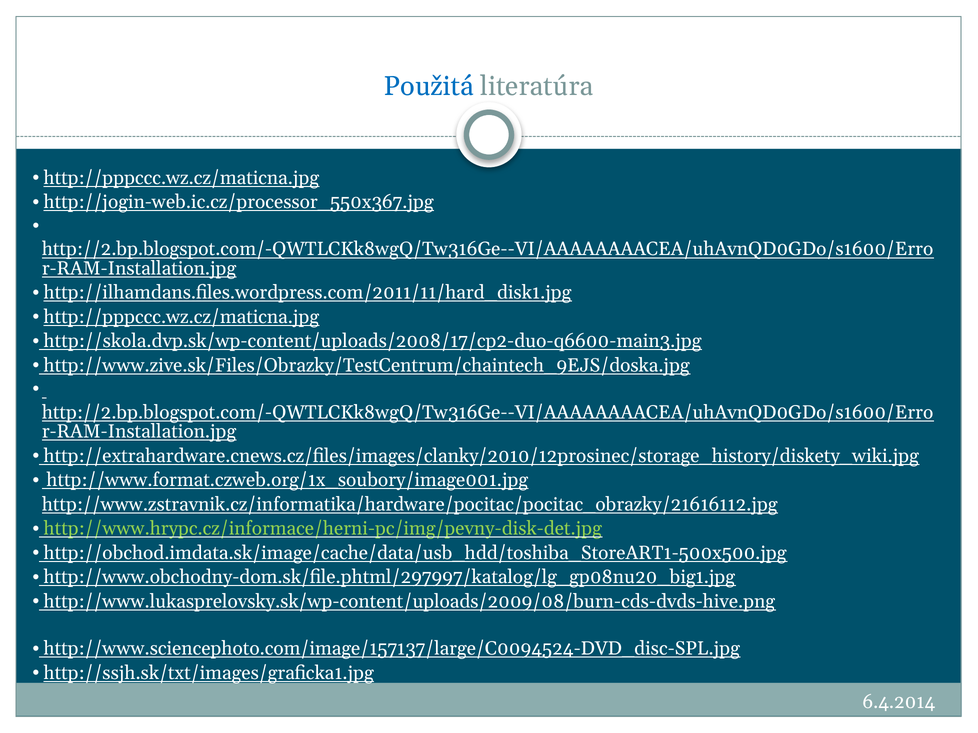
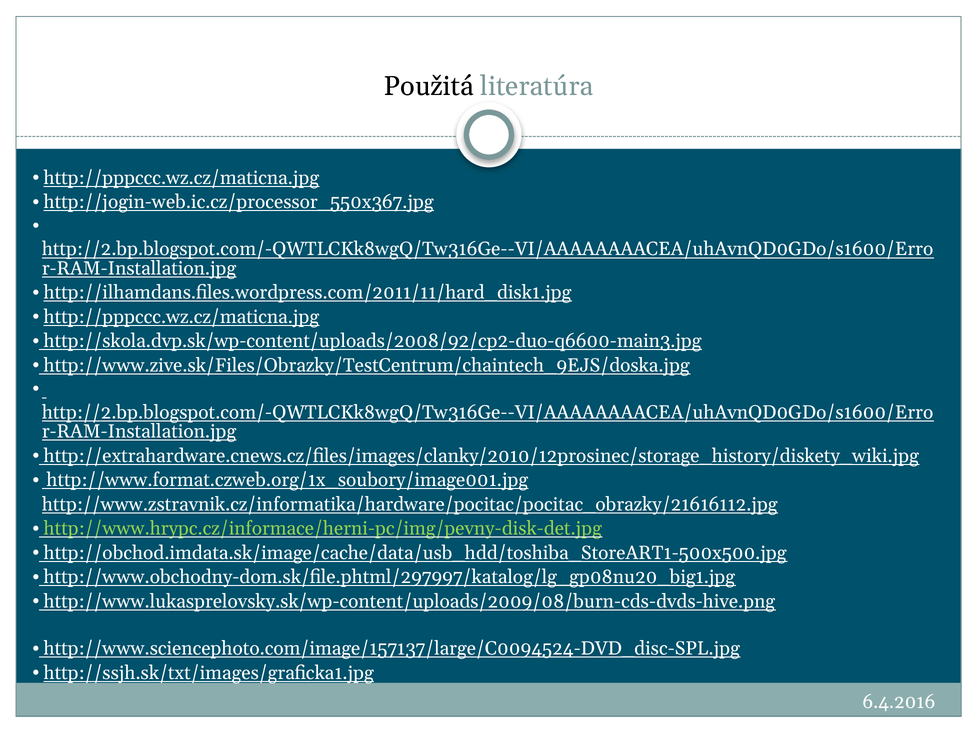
Použitá colour: blue -> black
http://skola.dvp.sk/wp-content/uploads/2008/17/cp2-duo-q6600-main3.jpg: http://skola.dvp.sk/wp-content/uploads/2008/17/cp2-duo-q6600-main3.jpg -> http://skola.dvp.sk/wp-content/uploads/2008/92/cp2-duo-q6600-main3.jpg
6.4.2014: 6.4.2014 -> 6.4.2016
